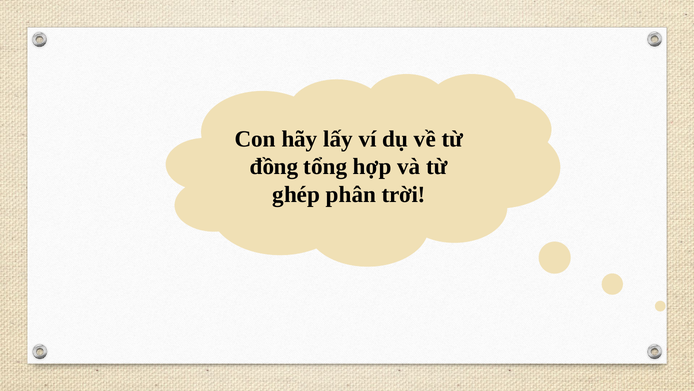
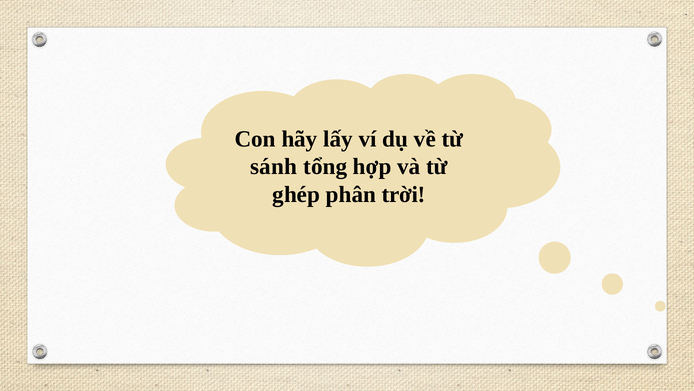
đồng: đồng -> sánh
